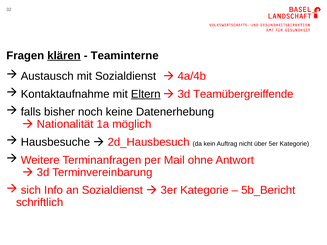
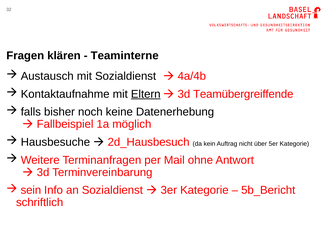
klären underline: present -> none
Nationalität: Nationalität -> Fallbeispiel
sich: sich -> sein
